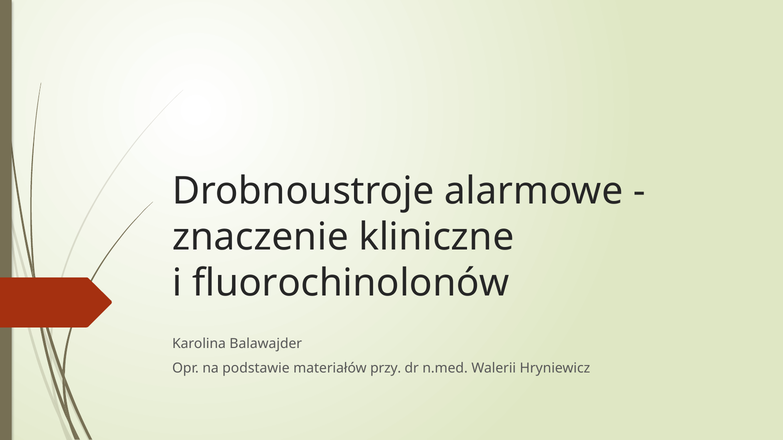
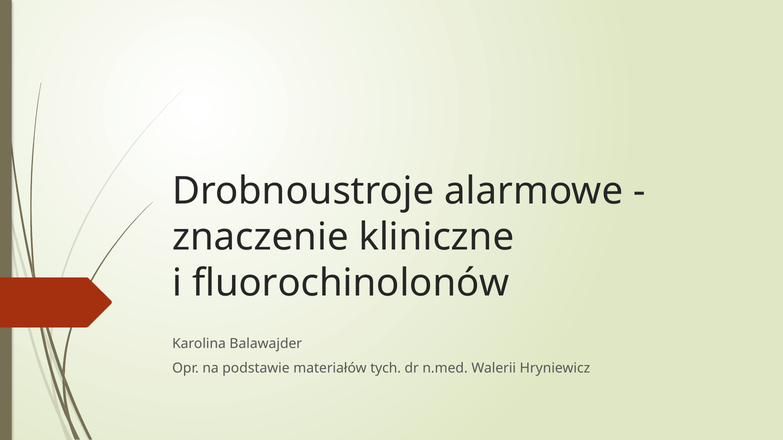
przy: przy -> tych
